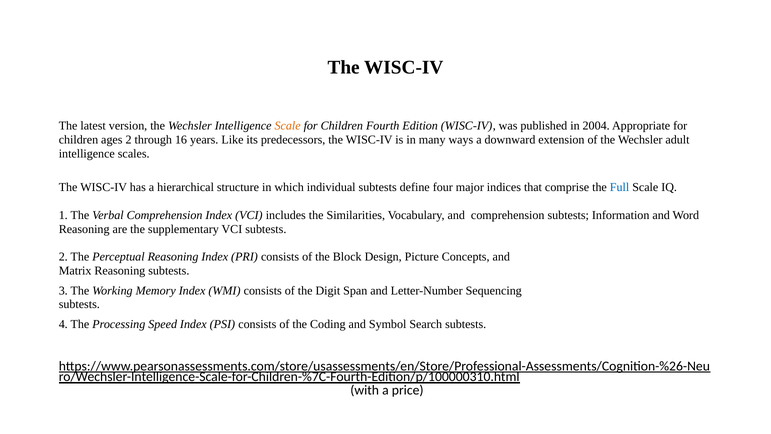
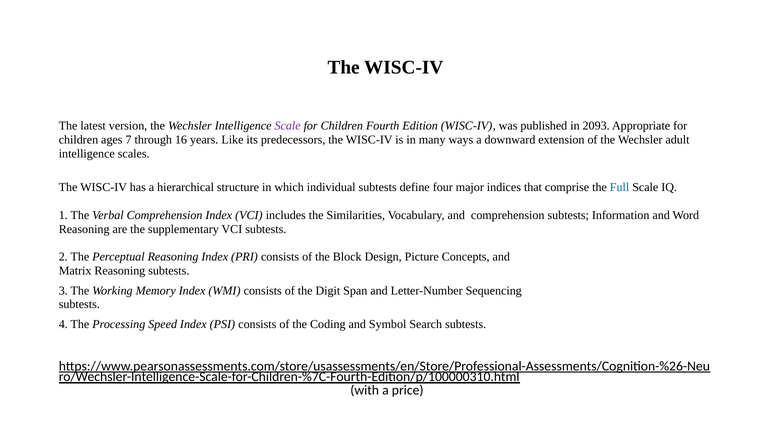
Scale at (288, 126) colour: orange -> purple
2004: 2004 -> 2093
ages 2: 2 -> 7
